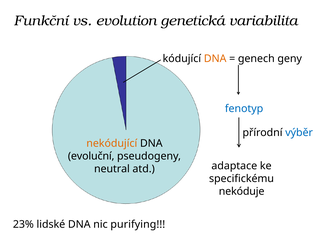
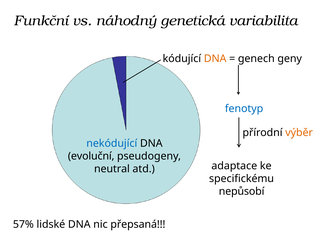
evolution: evolution -> náhodný
výběr colour: blue -> orange
nekódující colour: orange -> blue
nekóduje: nekóduje -> nepůsobí
23%: 23% -> 57%
purifying: purifying -> přepsaná
